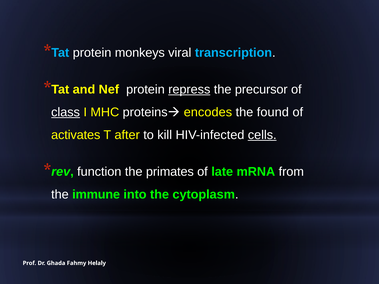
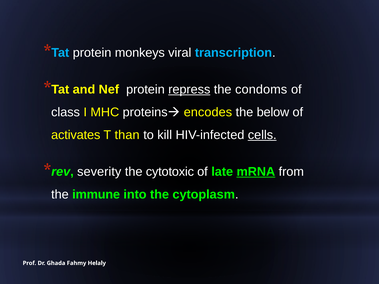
precursor: precursor -> condoms
class underline: present -> none
found: found -> below
after: after -> than
function: function -> severity
primates: primates -> cytotoxic
mRNA underline: none -> present
